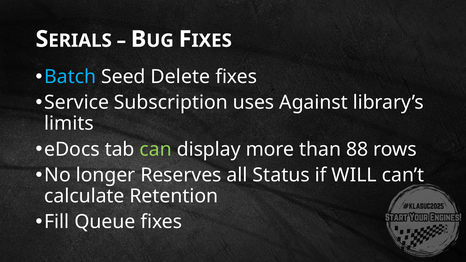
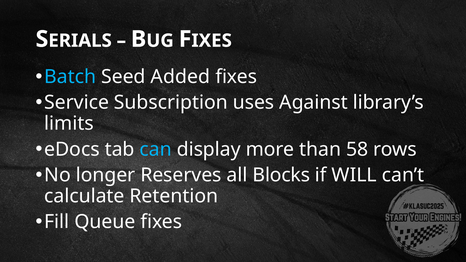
Delete: Delete -> Added
can colour: light green -> light blue
88: 88 -> 58
Status: Status -> Blocks
